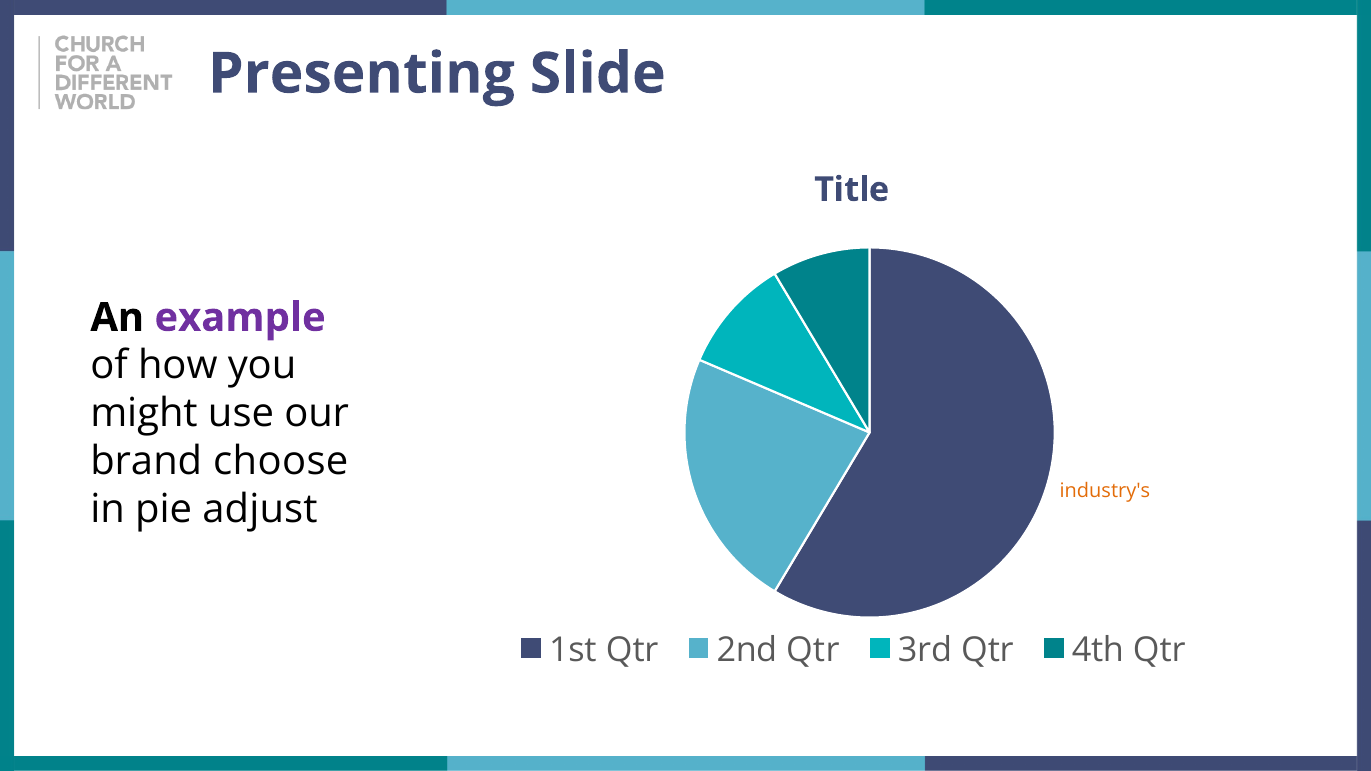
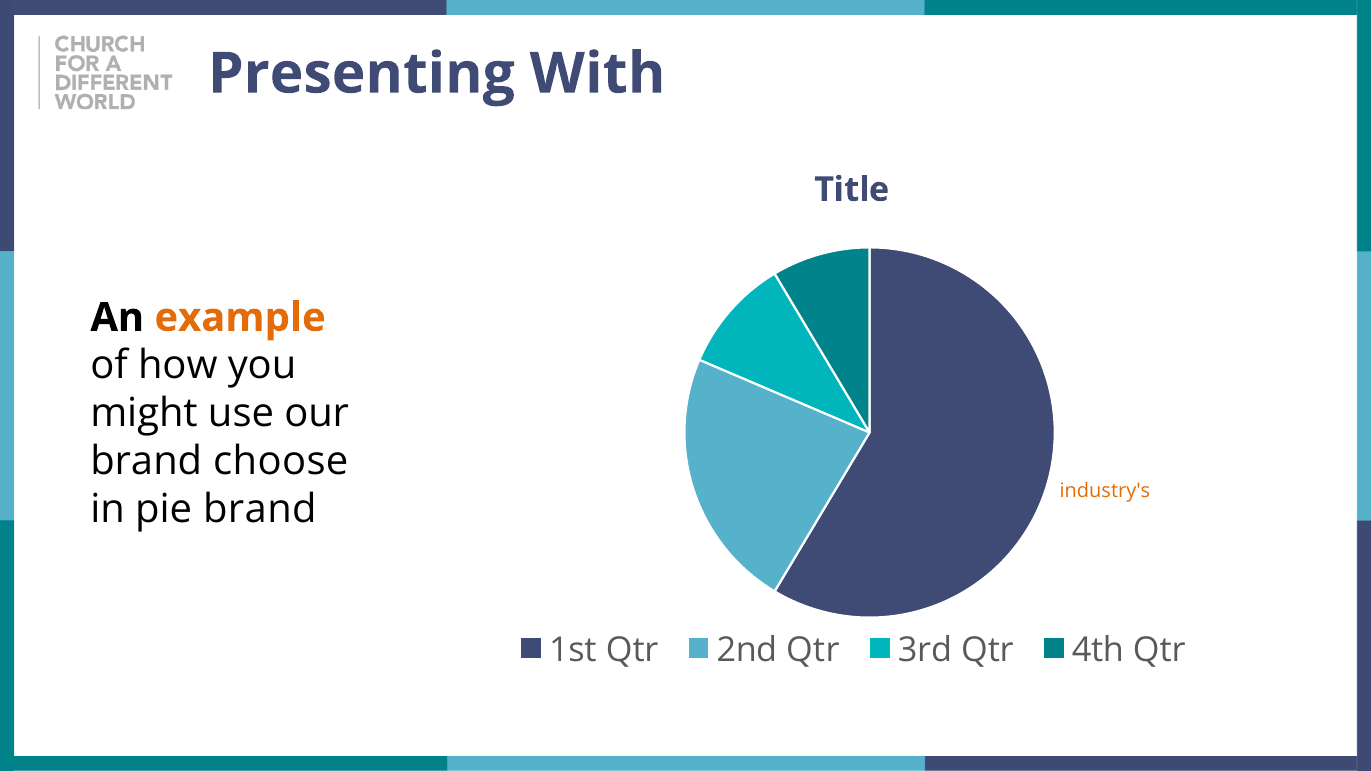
Slide: Slide -> With
example colour: purple -> orange
pie adjust: adjust -> brand
